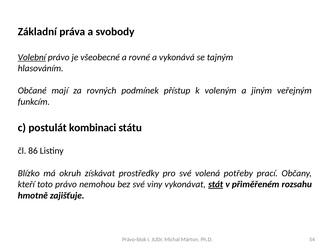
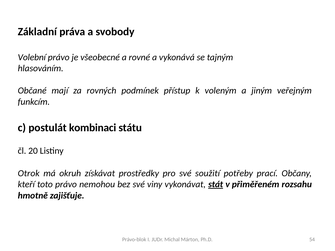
Volební underline: present -> none
86: 86 -> 20
Blízko: Blízko -> Otrok
volená: volená -> soužití
